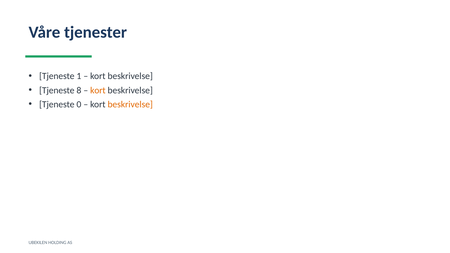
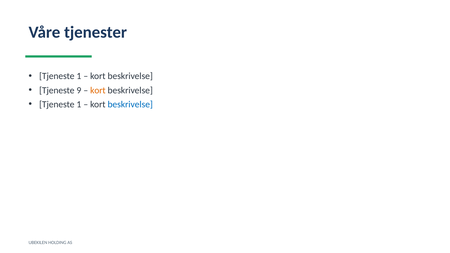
8: 8 -> 9
0 at (79, 104): 0 -> 1
beskrivelse at (130, 104) colour: orange -> blue
